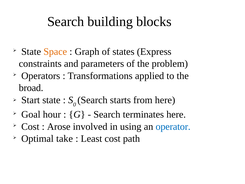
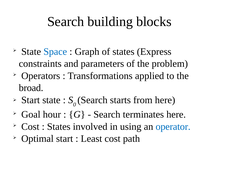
Space colour: orange -> blue
Arose at (59, 126): Arose -> States
Optimal take: take -> start
